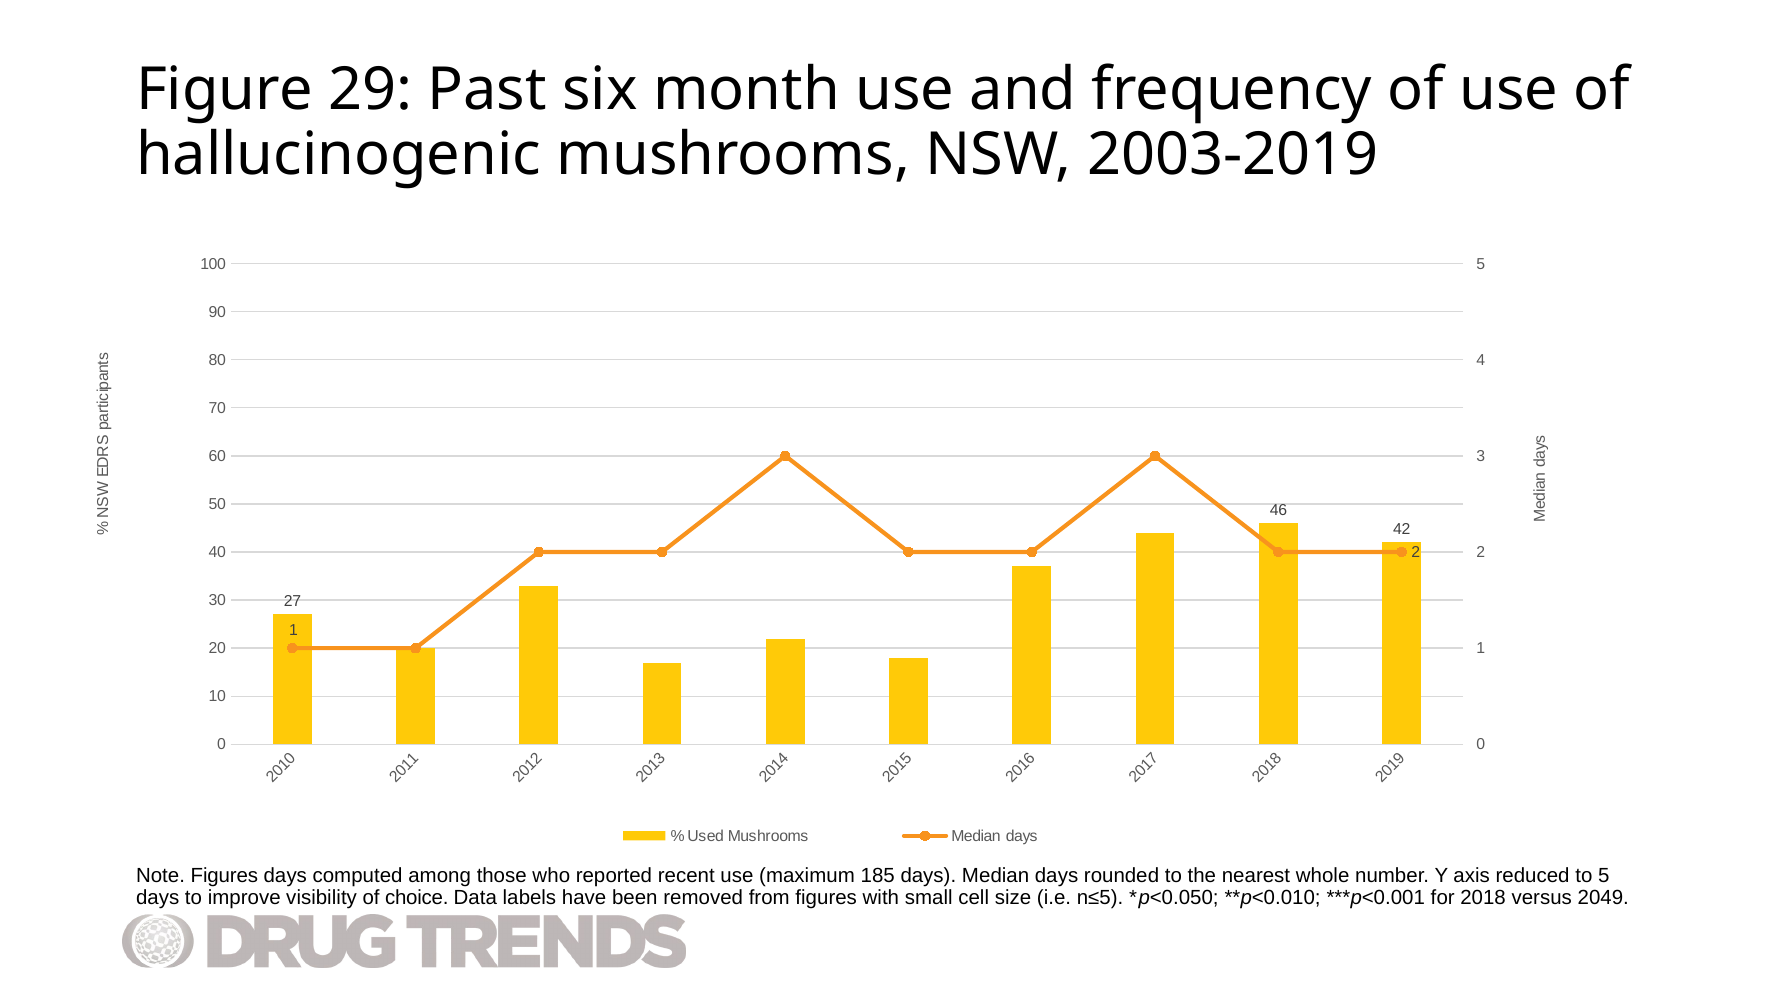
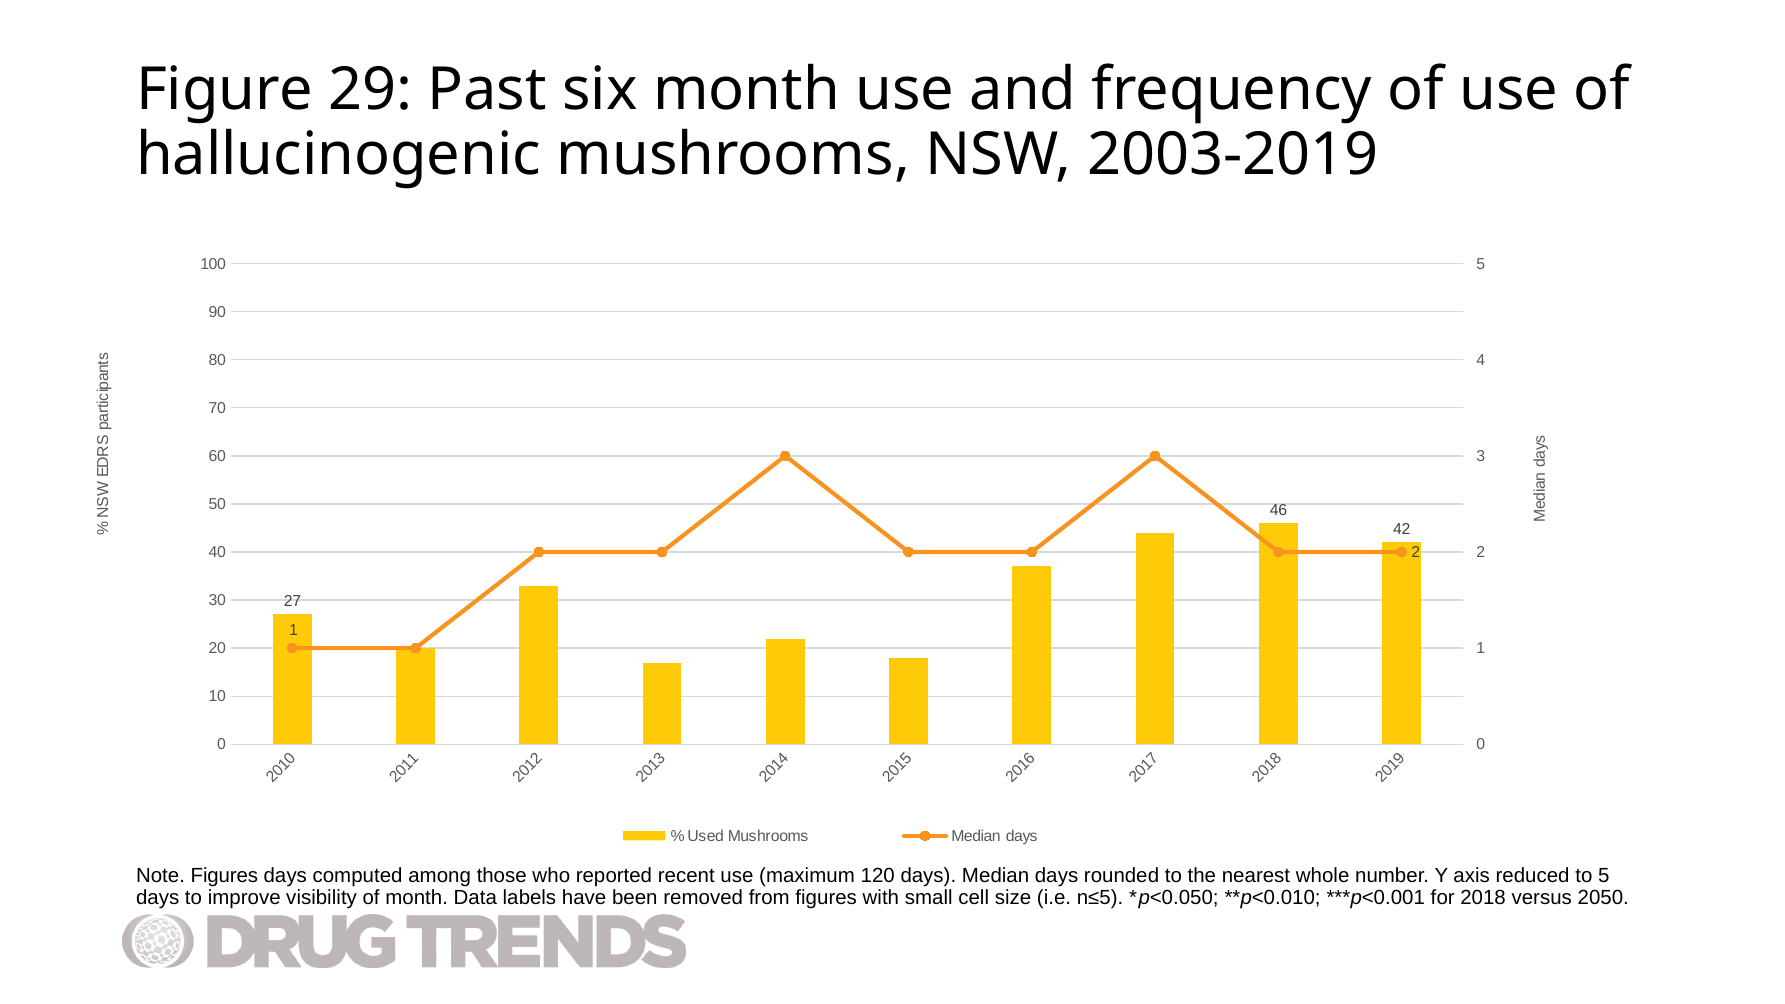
185: 185 -> 120
of choice: choice -> month
2049: 2049 -> 2050
